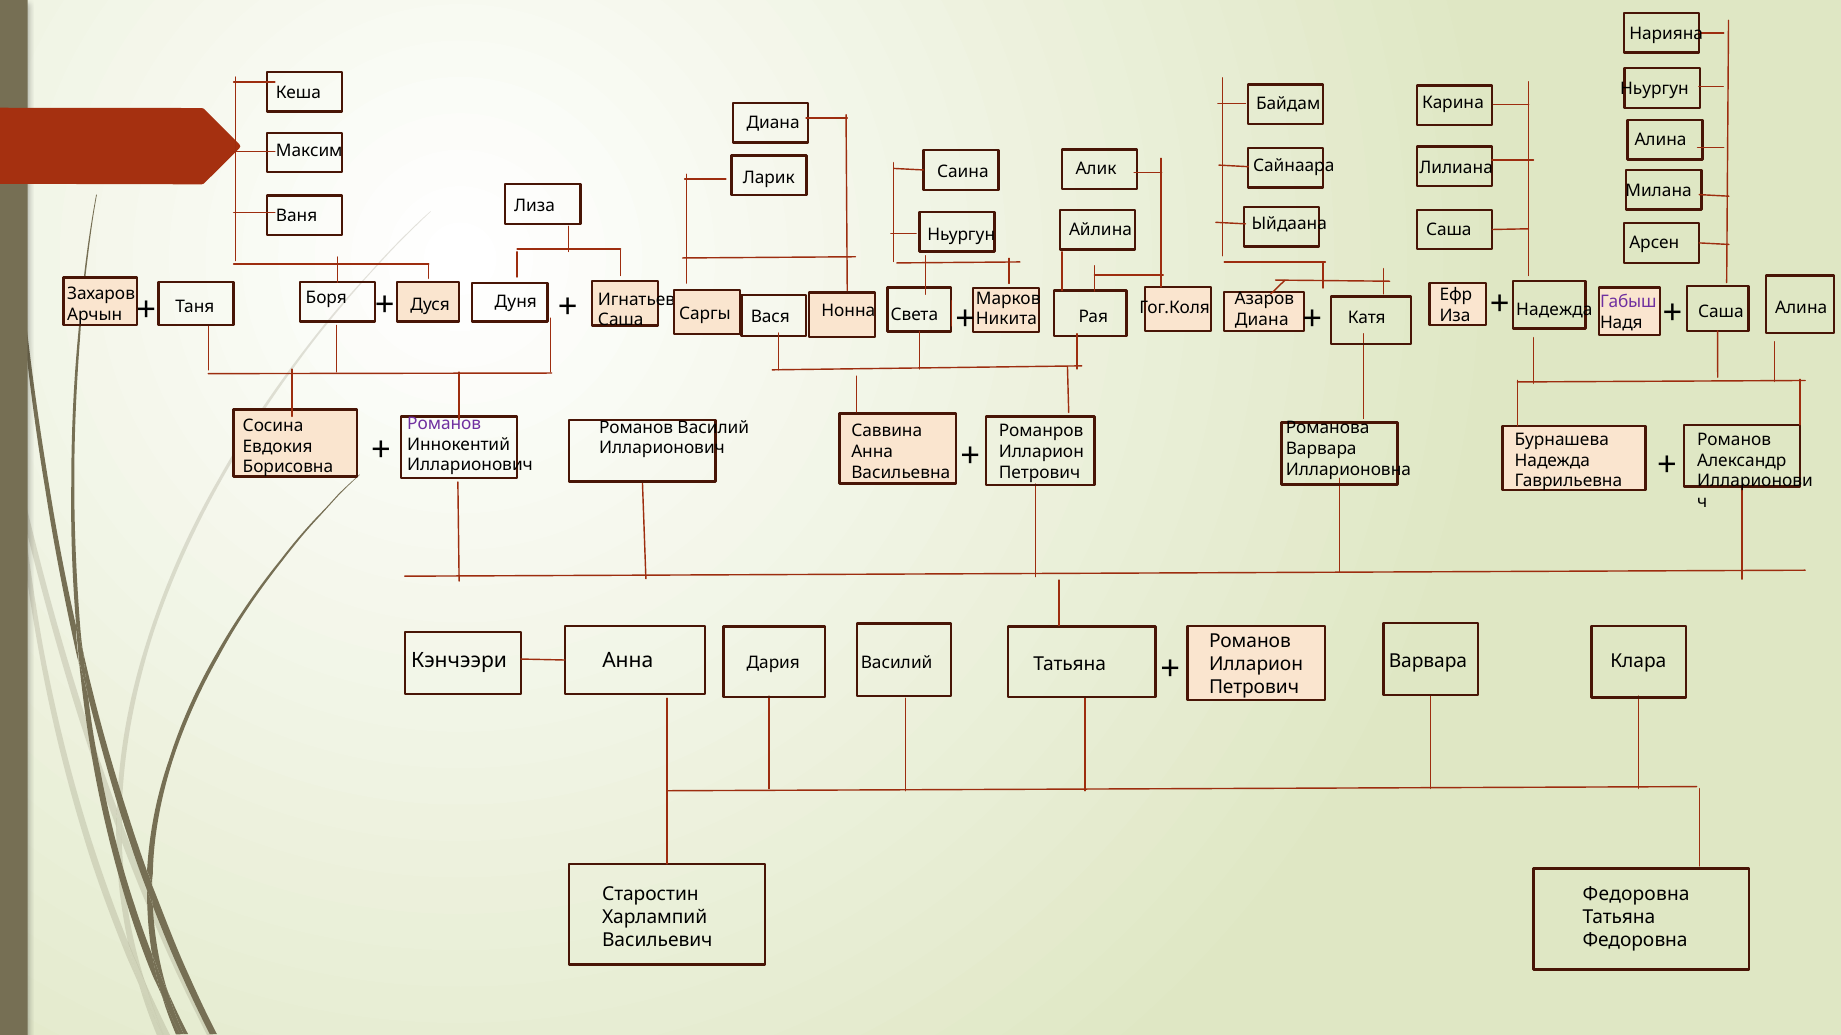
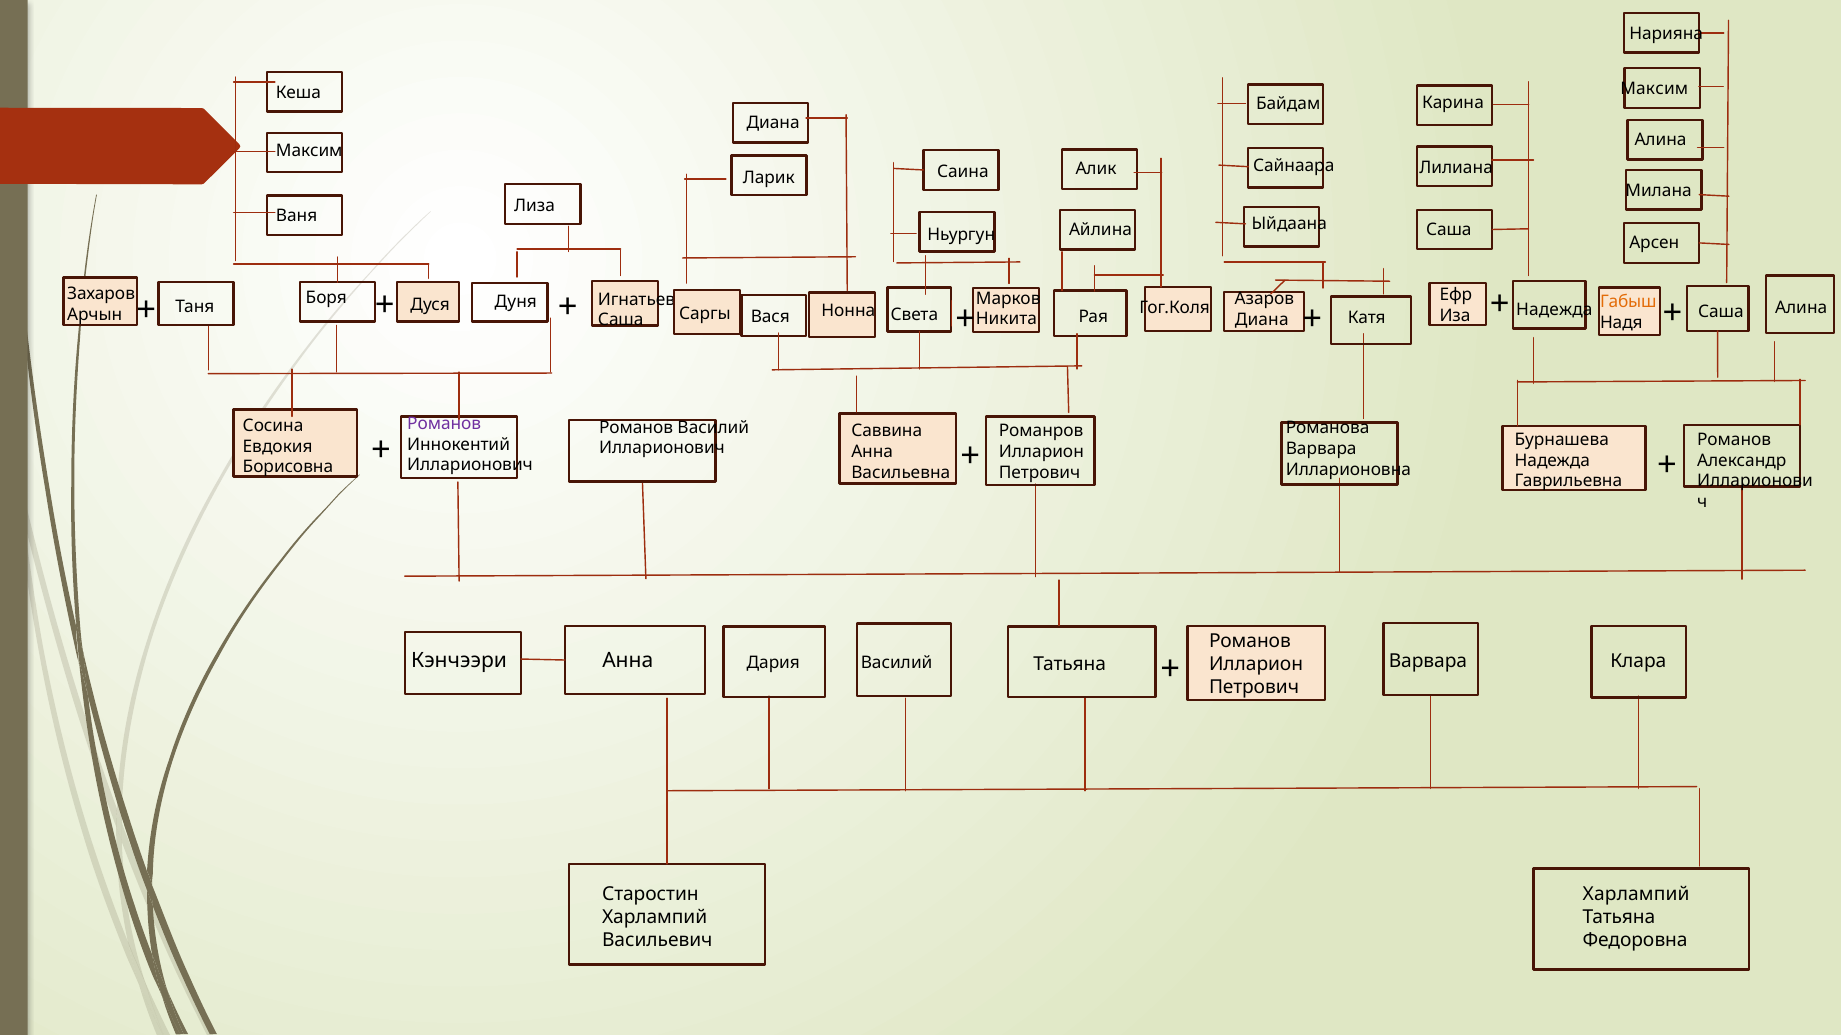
Ньургун at (1654, 89): Ньургун -> Максим
Габыш colour: purple -> orange
Федоровна at (1636, 895): Федоровна -> Харлампий
